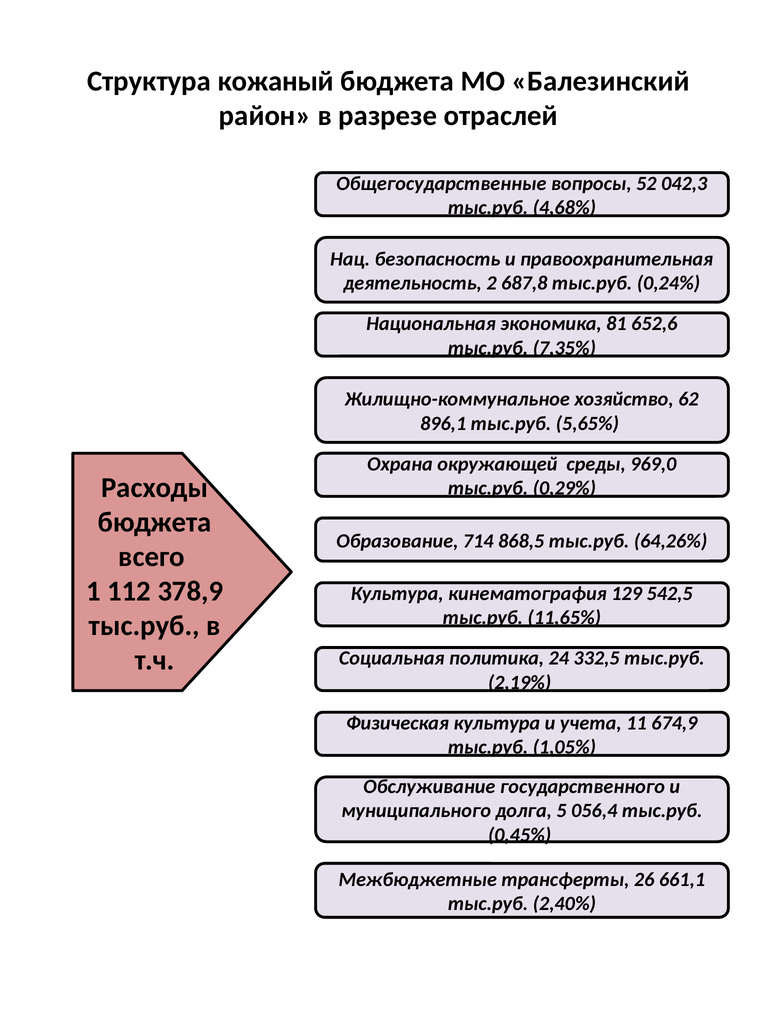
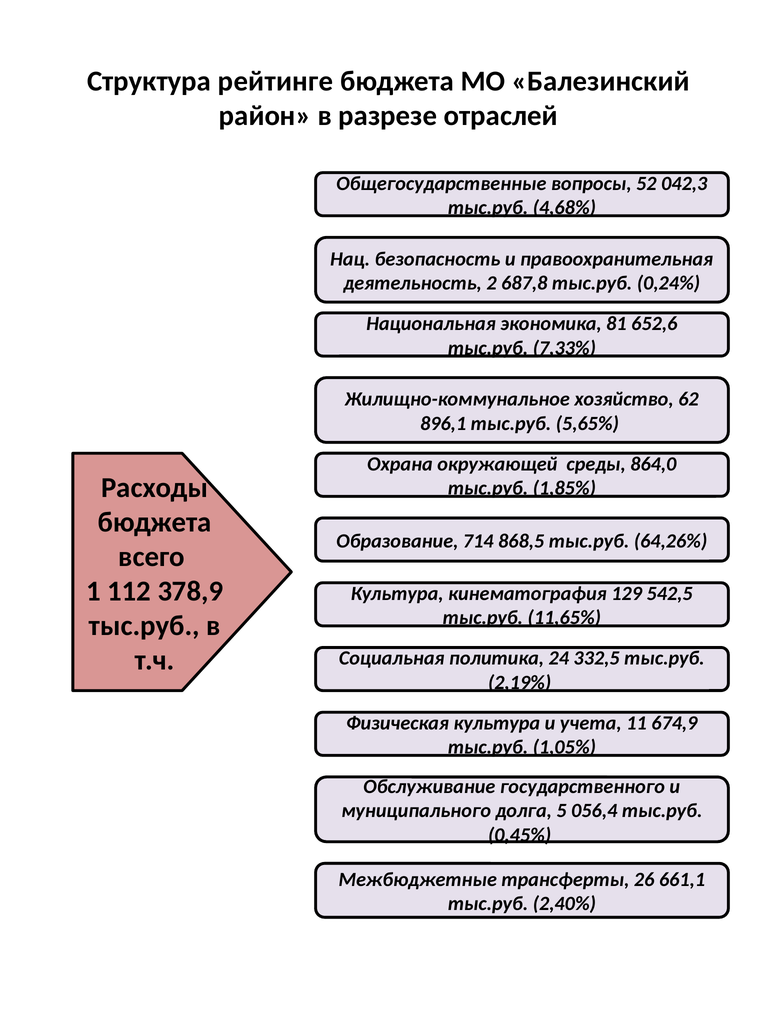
кожаный: кожаный -> рейтинге
7,35%: 7,35% -> 7,33%
969,0: 969,0 -> 864,0
0,29%: 0,29% -> 1,85%
